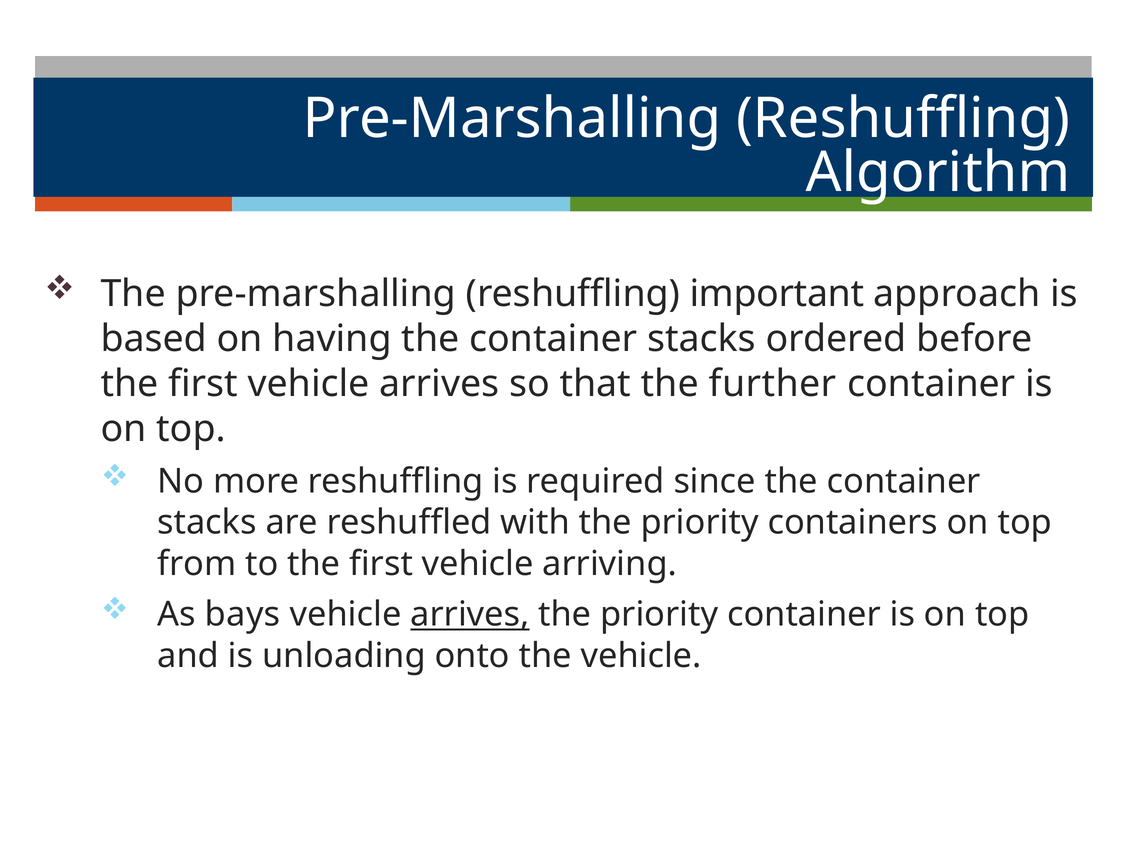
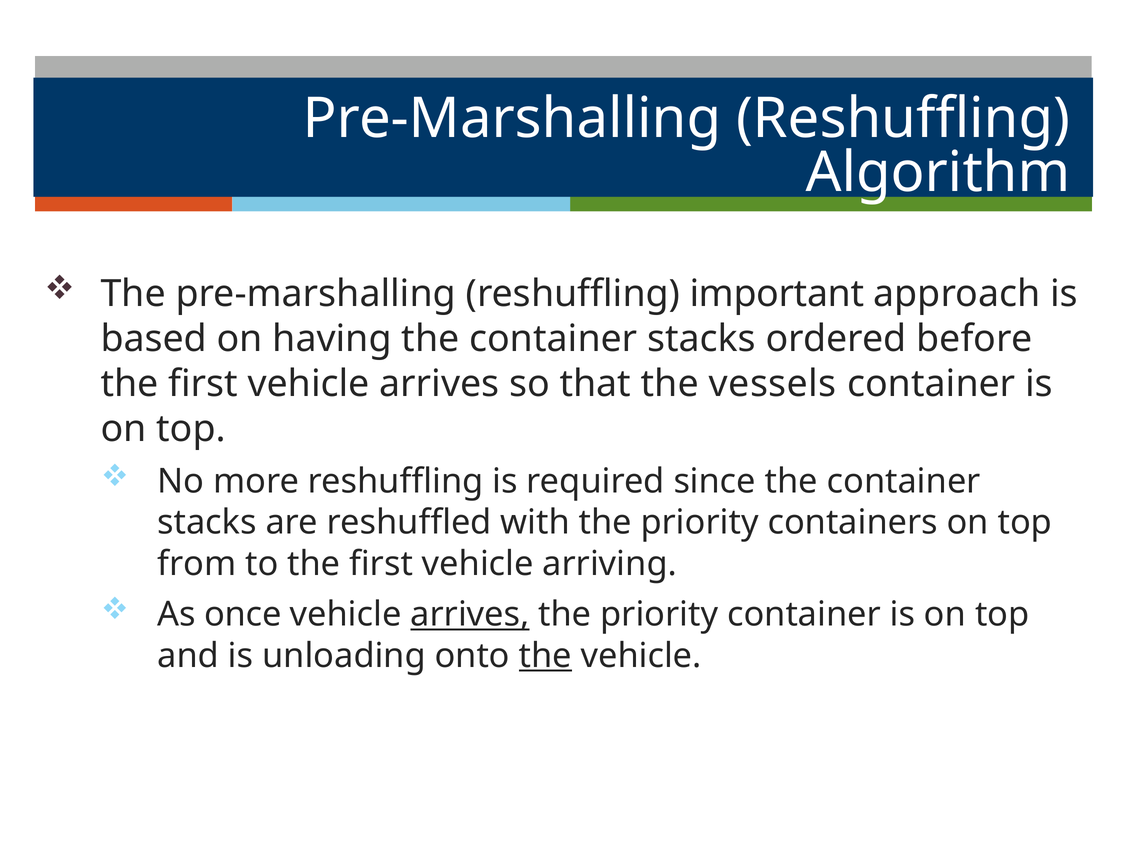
further: further -> vessels
bays: bays -> once
the at (545, 656) underline: none -> present
